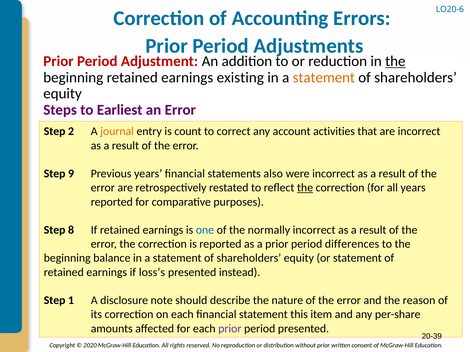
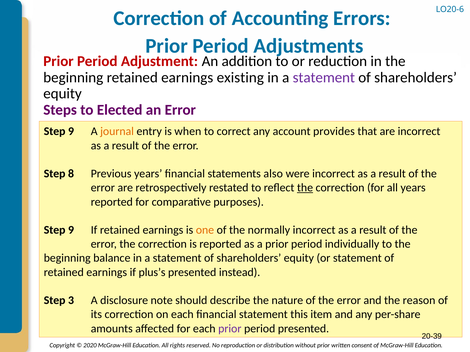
the at (395, 61) underline: present -> none
statement at (324, 78) colour: orange -> purple
Earliest: Earliest -> Elected
2 at (71, 132): 2 -> 9
count: count -> when
activities: activities -> provides
9: 9 -> 8
8 at (71, 230): 8 -> 9
one colour: blue -> orange
differences: differences -> individually
loss’s: loss’s -> plus’s
1: 1 -> 3
